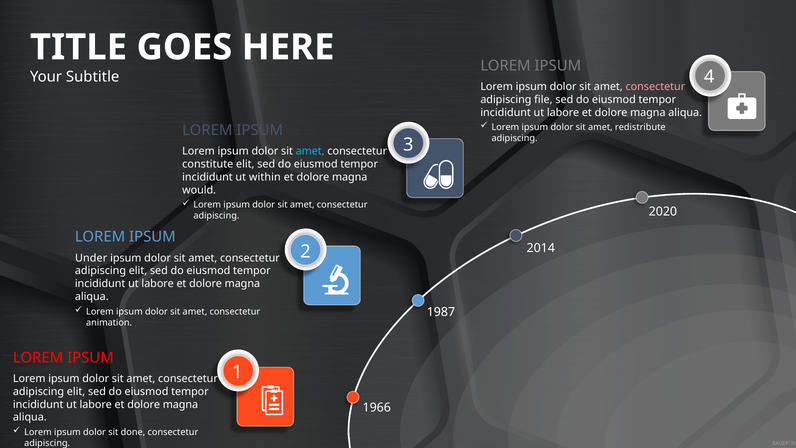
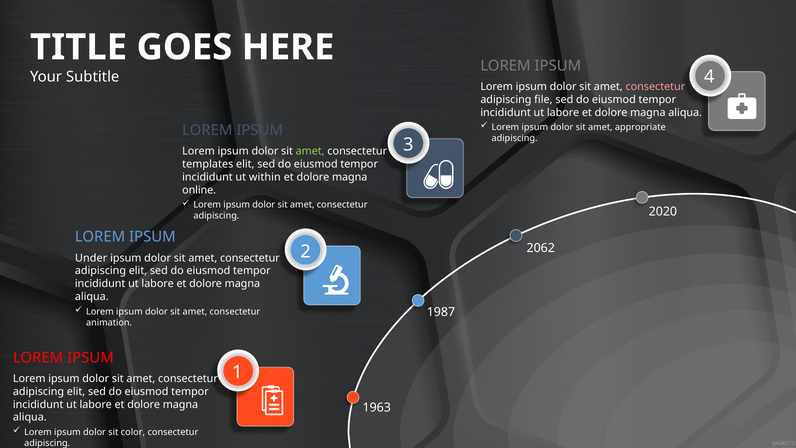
redistribute: redistribute -> appropriate
amet at (310, 151) colour: light blue -> light green
constitute: constitute -> templates
would: would -> online
2014: 2014 -> 2062
1966: 1966 -> 1963
done: done -> color
